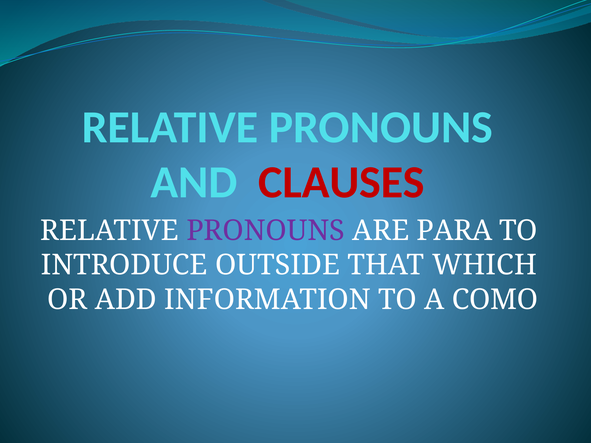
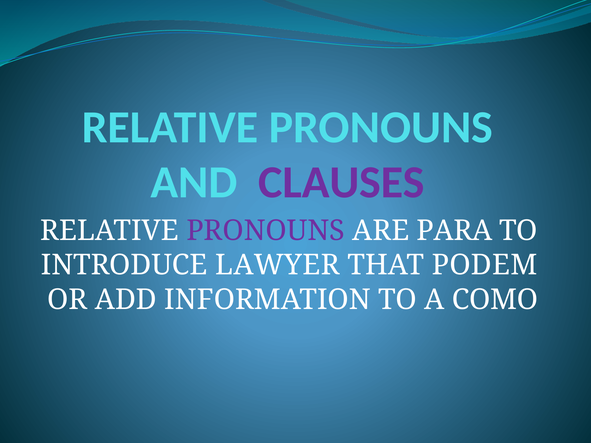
CLAUSES colour: red -> purple
OUTSIDE: OUTSIDE -> LAWYER
WHICH: WHICH -> PODEM
